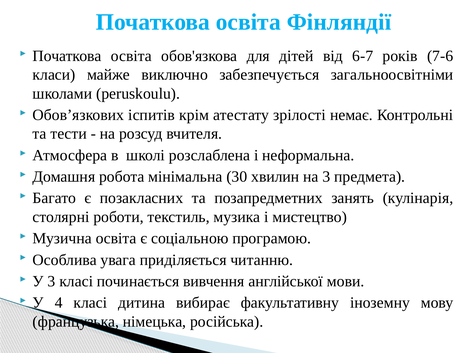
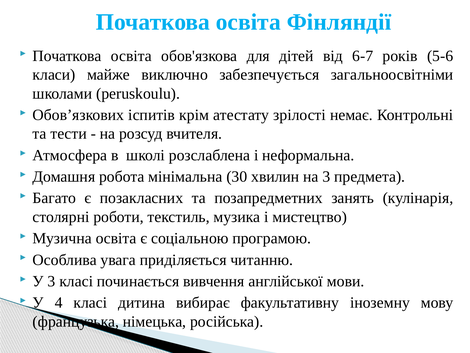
7-6: 7-6 -> 5-6
